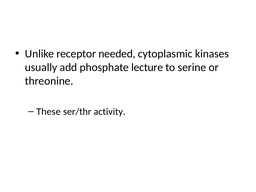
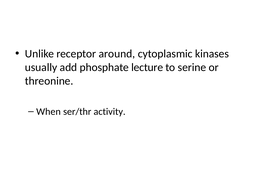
needed: needed -> around
These: These -> When
